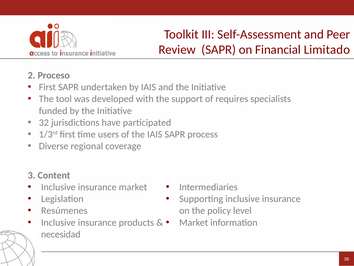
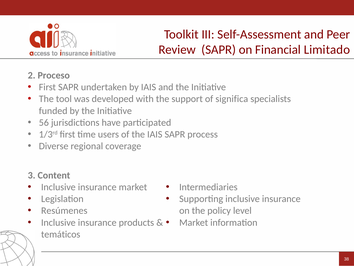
requires: requires -> significa
32: 32 -> 56
necesidad: necesidad -> temáticos
